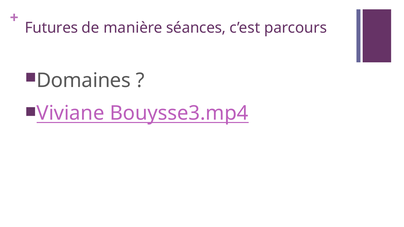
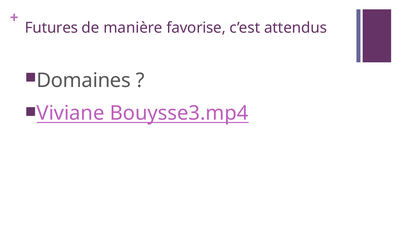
séances: séances -> favorise
parcours: parcours -> attendus
